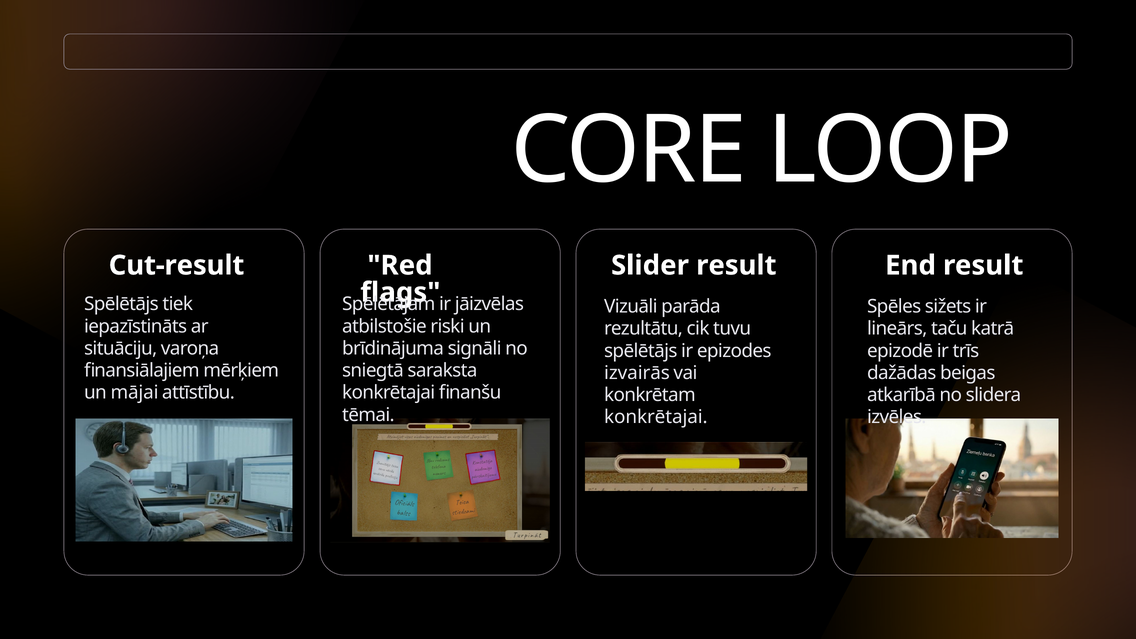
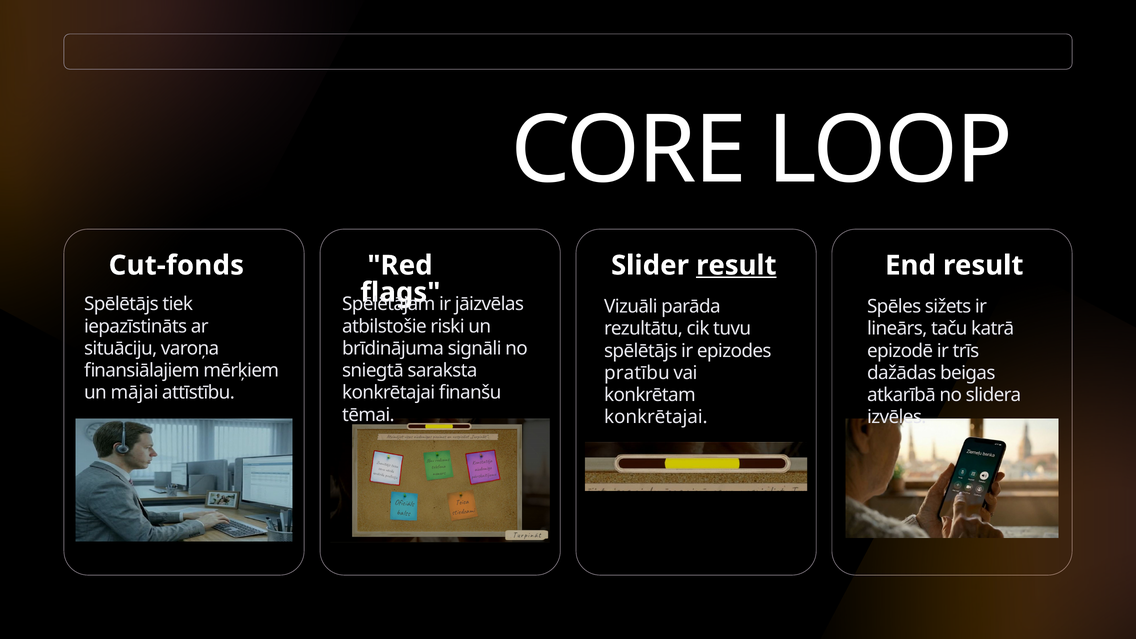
Cut-result: Cut-result -> Cut-fonds
result at (736, 265) underline: none -> present
izvairās: izvairās -> pratību
